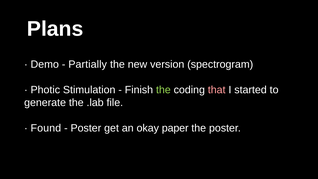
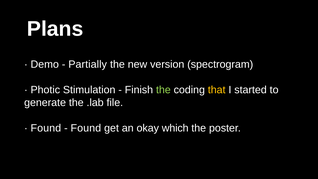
that colour: pink -> yellow
Poster at (86, 128): Poster -> Found
paper: paper -> which
